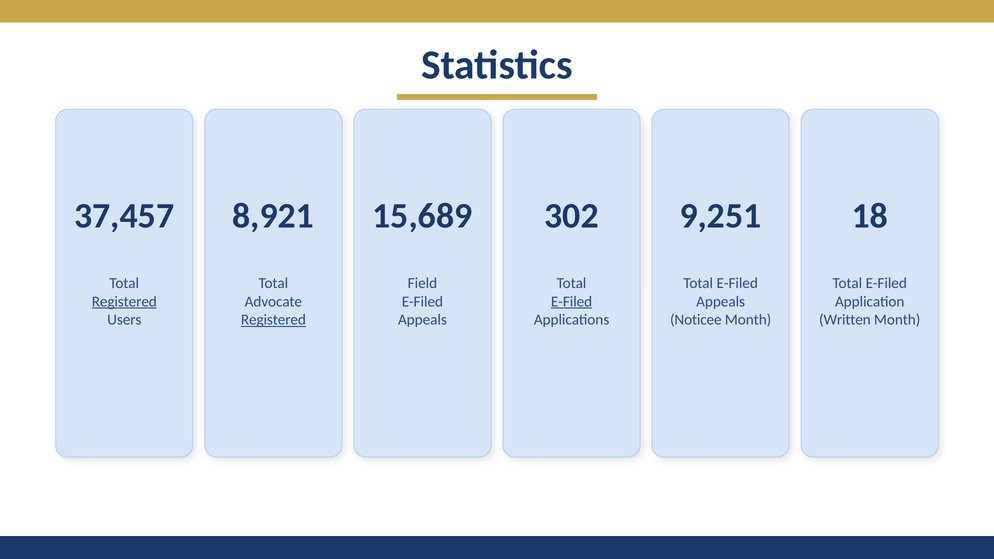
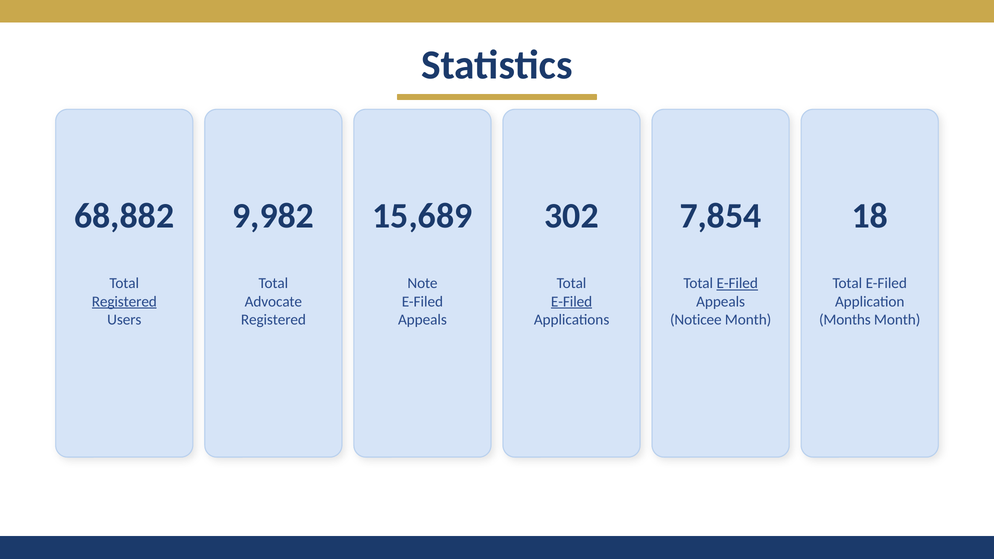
37,457: 37,457 -> 68,882
8,921: 8,921 -> 9,982
9,251: 9,251 -> 7,854
Field: Field -> Note
E-Filed at (737, 283) underline: none -> present
Registered at (273, 320) underline: present -> none
Written: Written -> Months
